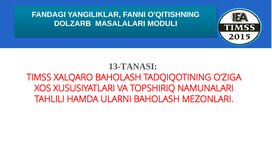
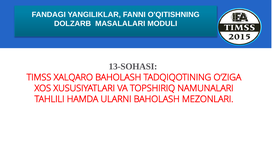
13-TANASI: 13-TANASI -> 13-SOHASI
